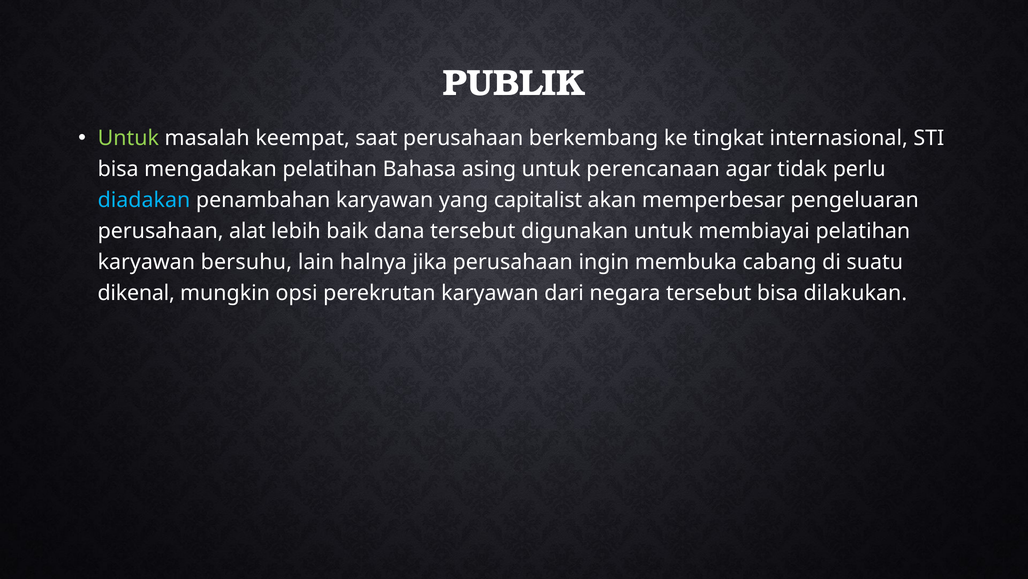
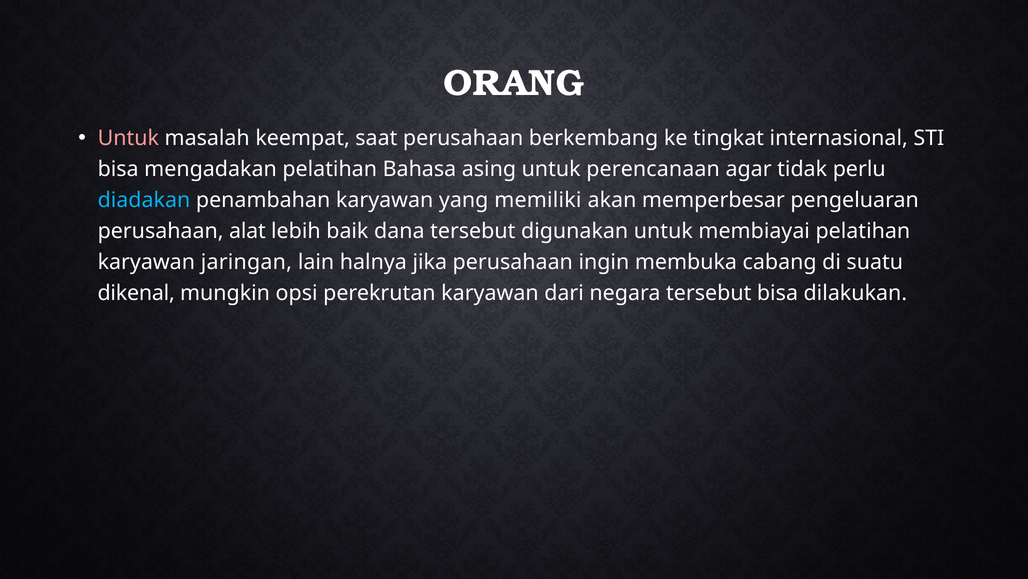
PUBLIK: PUBLIK -> ORANG
Untuk at (128, 138) colour: light green -> pink
capitalist: capitalist -> memiliki
bersuhu: bersuhu -> jaringan
